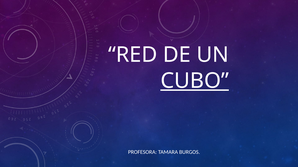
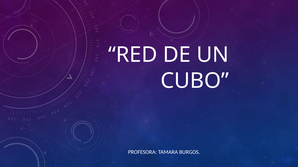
CUBO underline: present -> none
